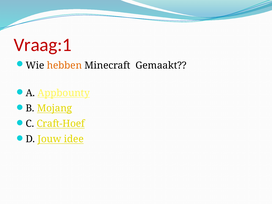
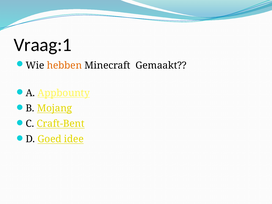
Vraag:1 colour: red -> black
Craft-Hoef: Craft-Hoef -> Craft-Bent
Jouw: Jouw -> Goed
